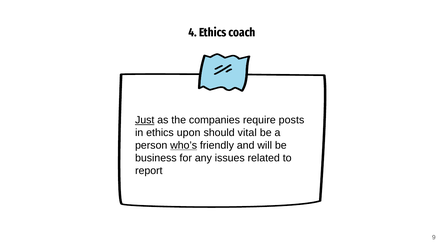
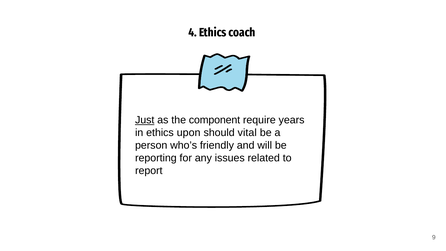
companies: companies -> component
posts: posts -> years
who’s underline: present -> none
business: business -> reporting
